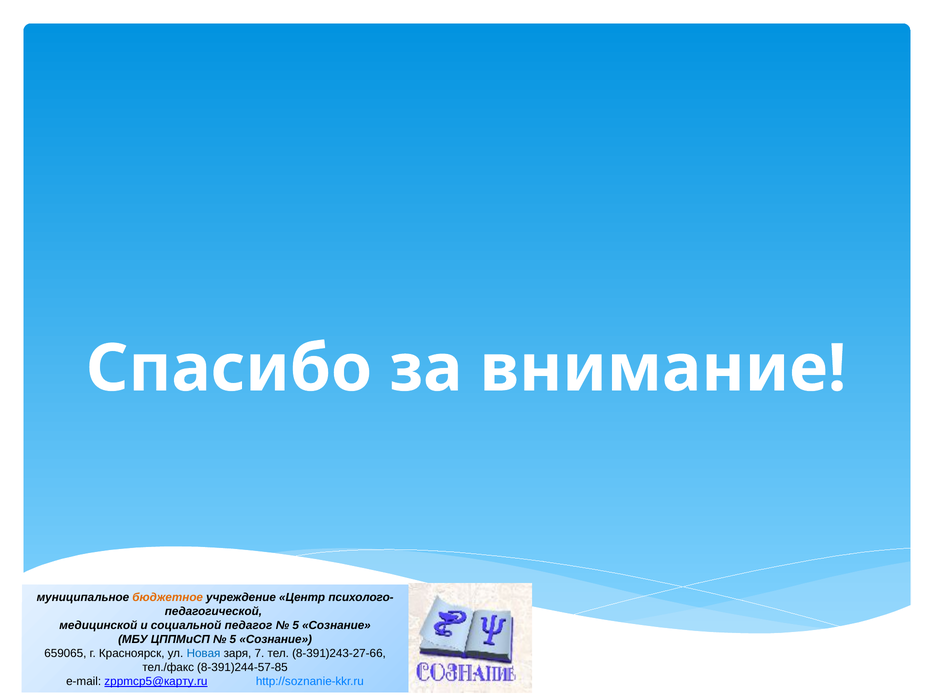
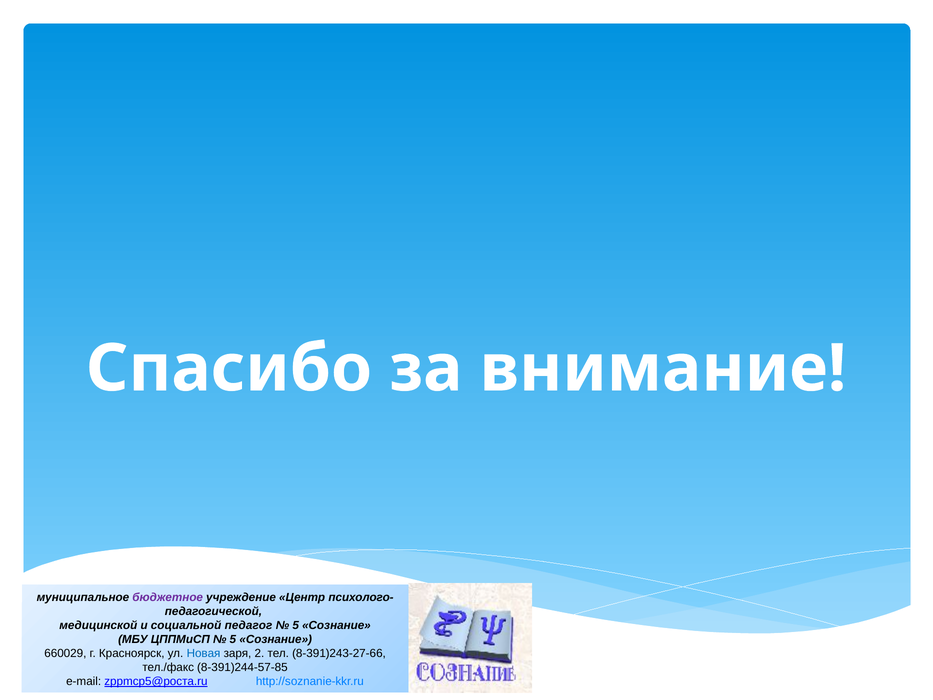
бюджетное colour: orange -> purple
659065: 659065 -> 660029
7: 7 -> 2
zppmcp5@карту.ru: zppmcp5@карту.ru -> zppmcp5@роста.ru
